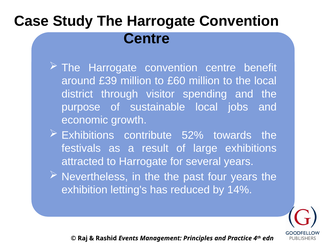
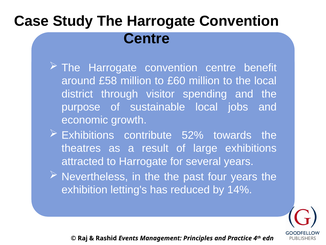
£39: £39 -> £58
festivals: festivals -> theatres
